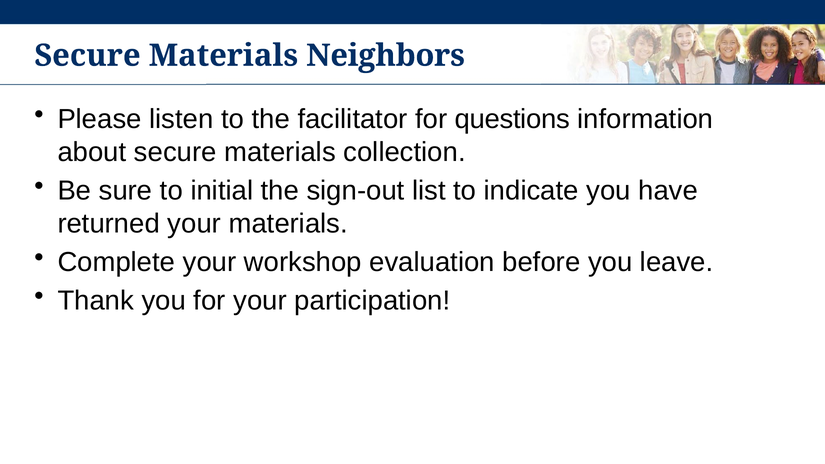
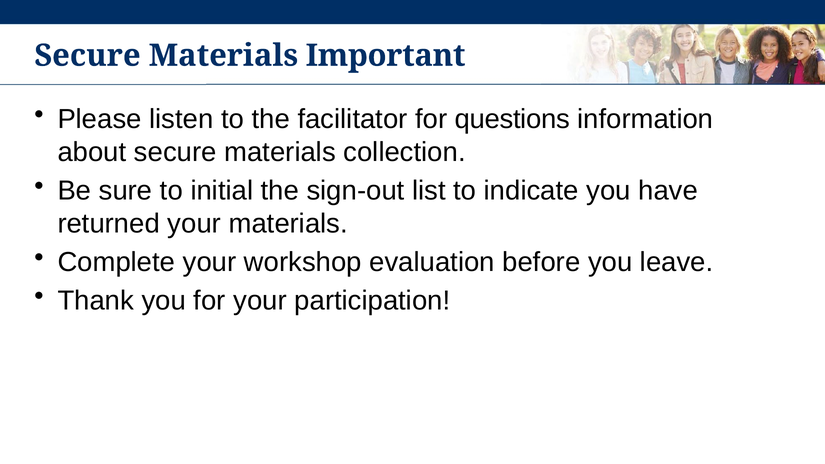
Neighbors: Neighbors -> Important
